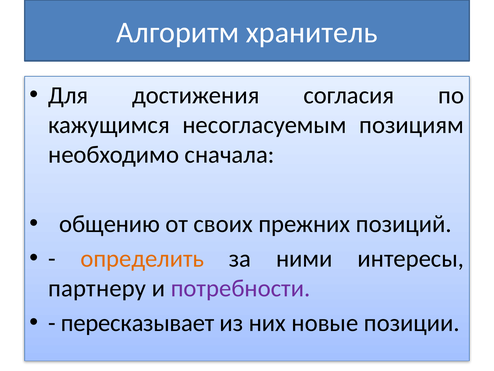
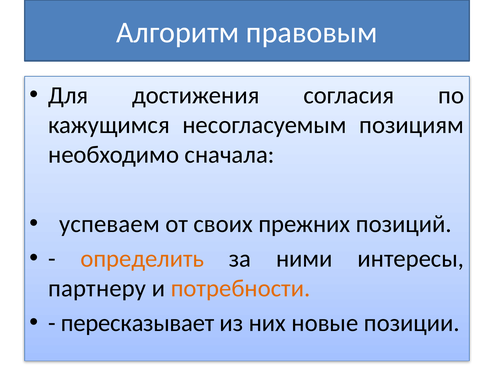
хранитель: хранитель -> правовым
общению: общению -> успеваем
потребности colour: purple -> orange
